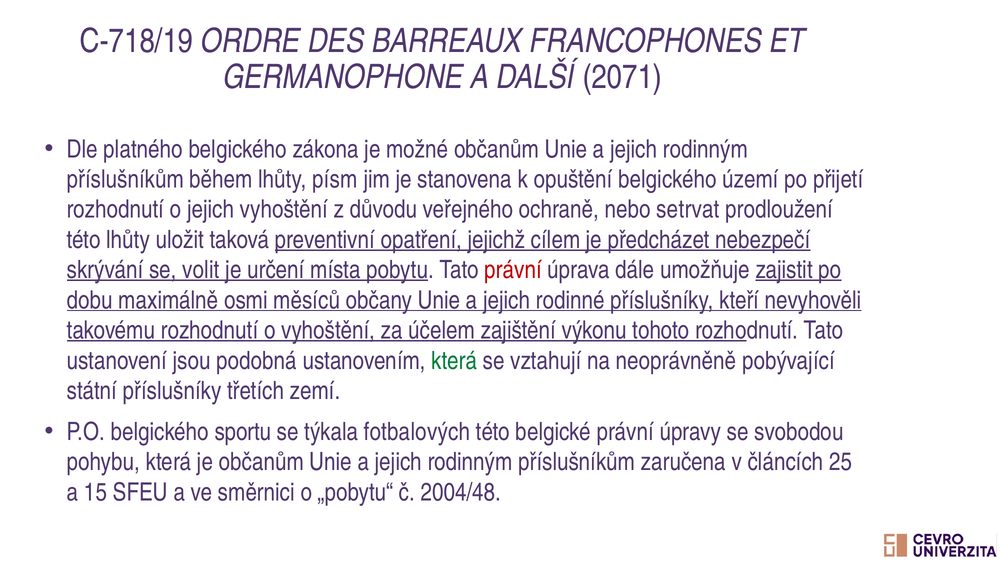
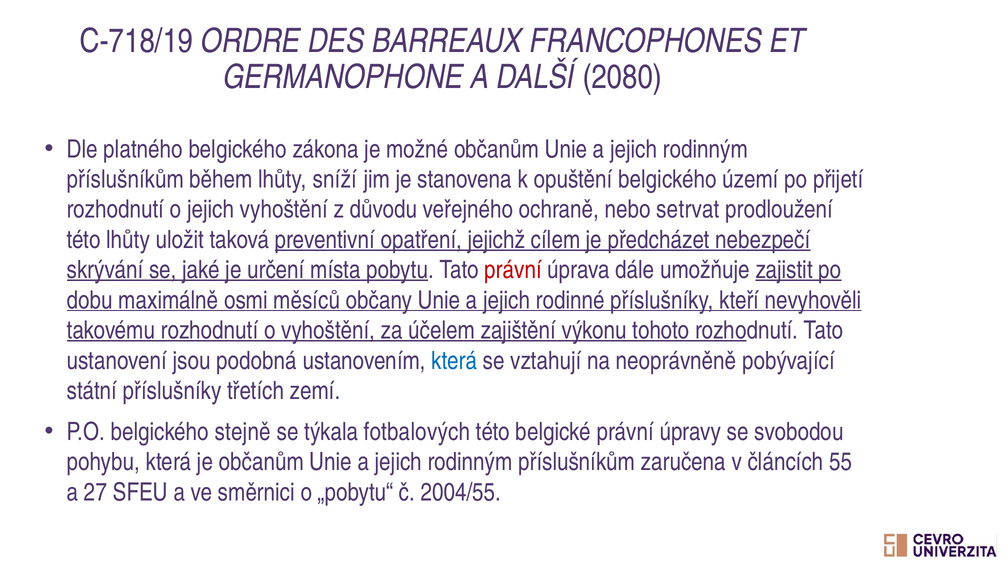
2071: 2071 -> 2080
písm: písm -> sníží
volit: volit -> jaké
která at (454, 361) colour: green -> blue
sportu: sportu -> stejně
25: 25 -> 55
15: 15 -> 27
2004/48: 2004/48 -> 2004/55
